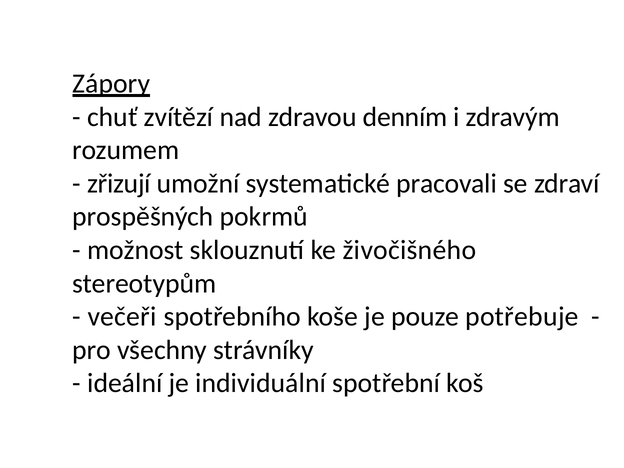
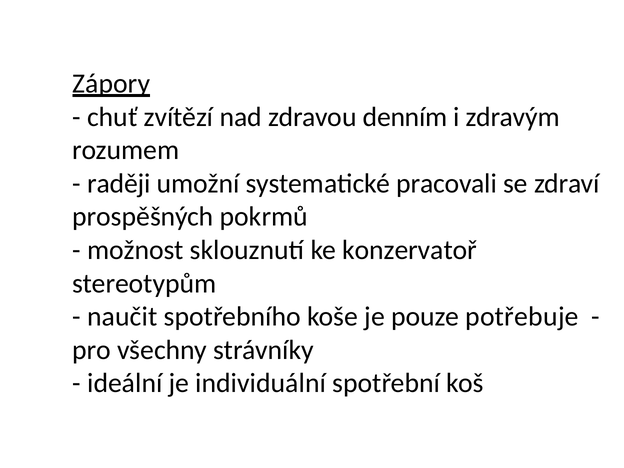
zřizují: zřizují -> raději
živočišného: živočišného -> konzervatoř
večeři: večeři -> naučit
